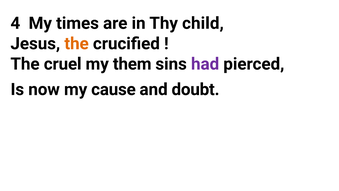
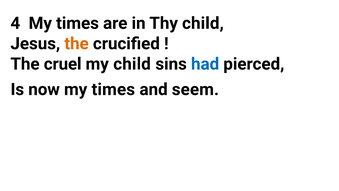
my them: them -> child
had colour: purple -> blue
now my cause: cause -> times
doubt: doubt -> seem
